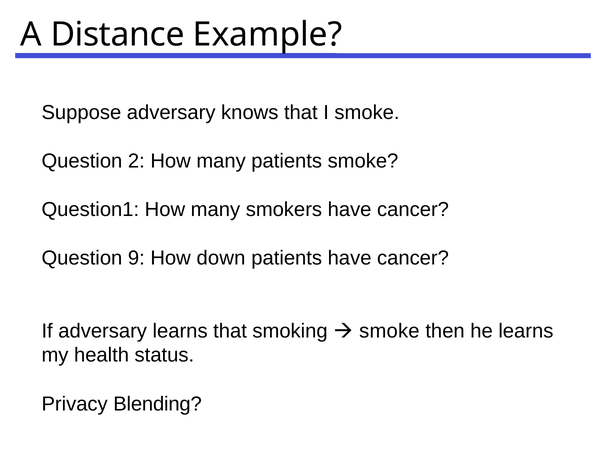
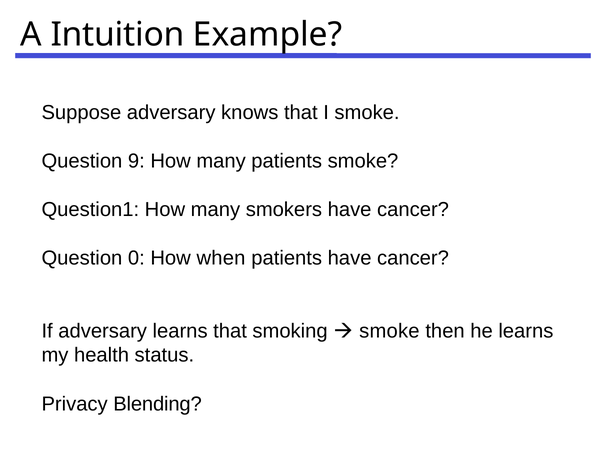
Distance: Distance -> Intuition
2: 2 -> 9
9: 9 -> 0
down: down -> when
